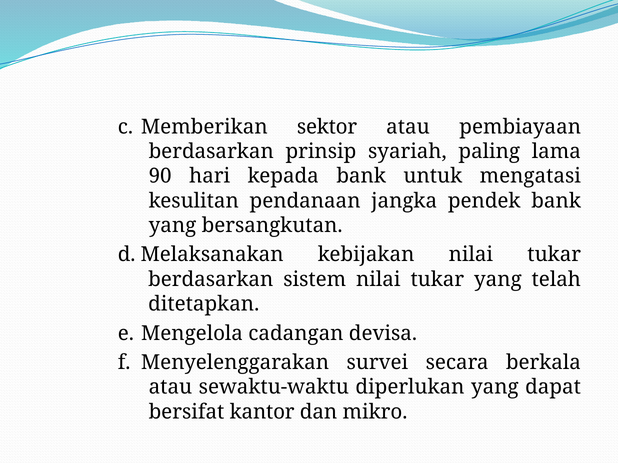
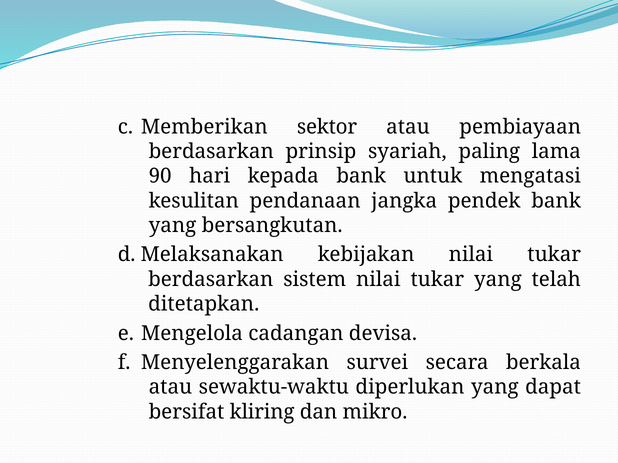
kantor: kantor -> kliring
